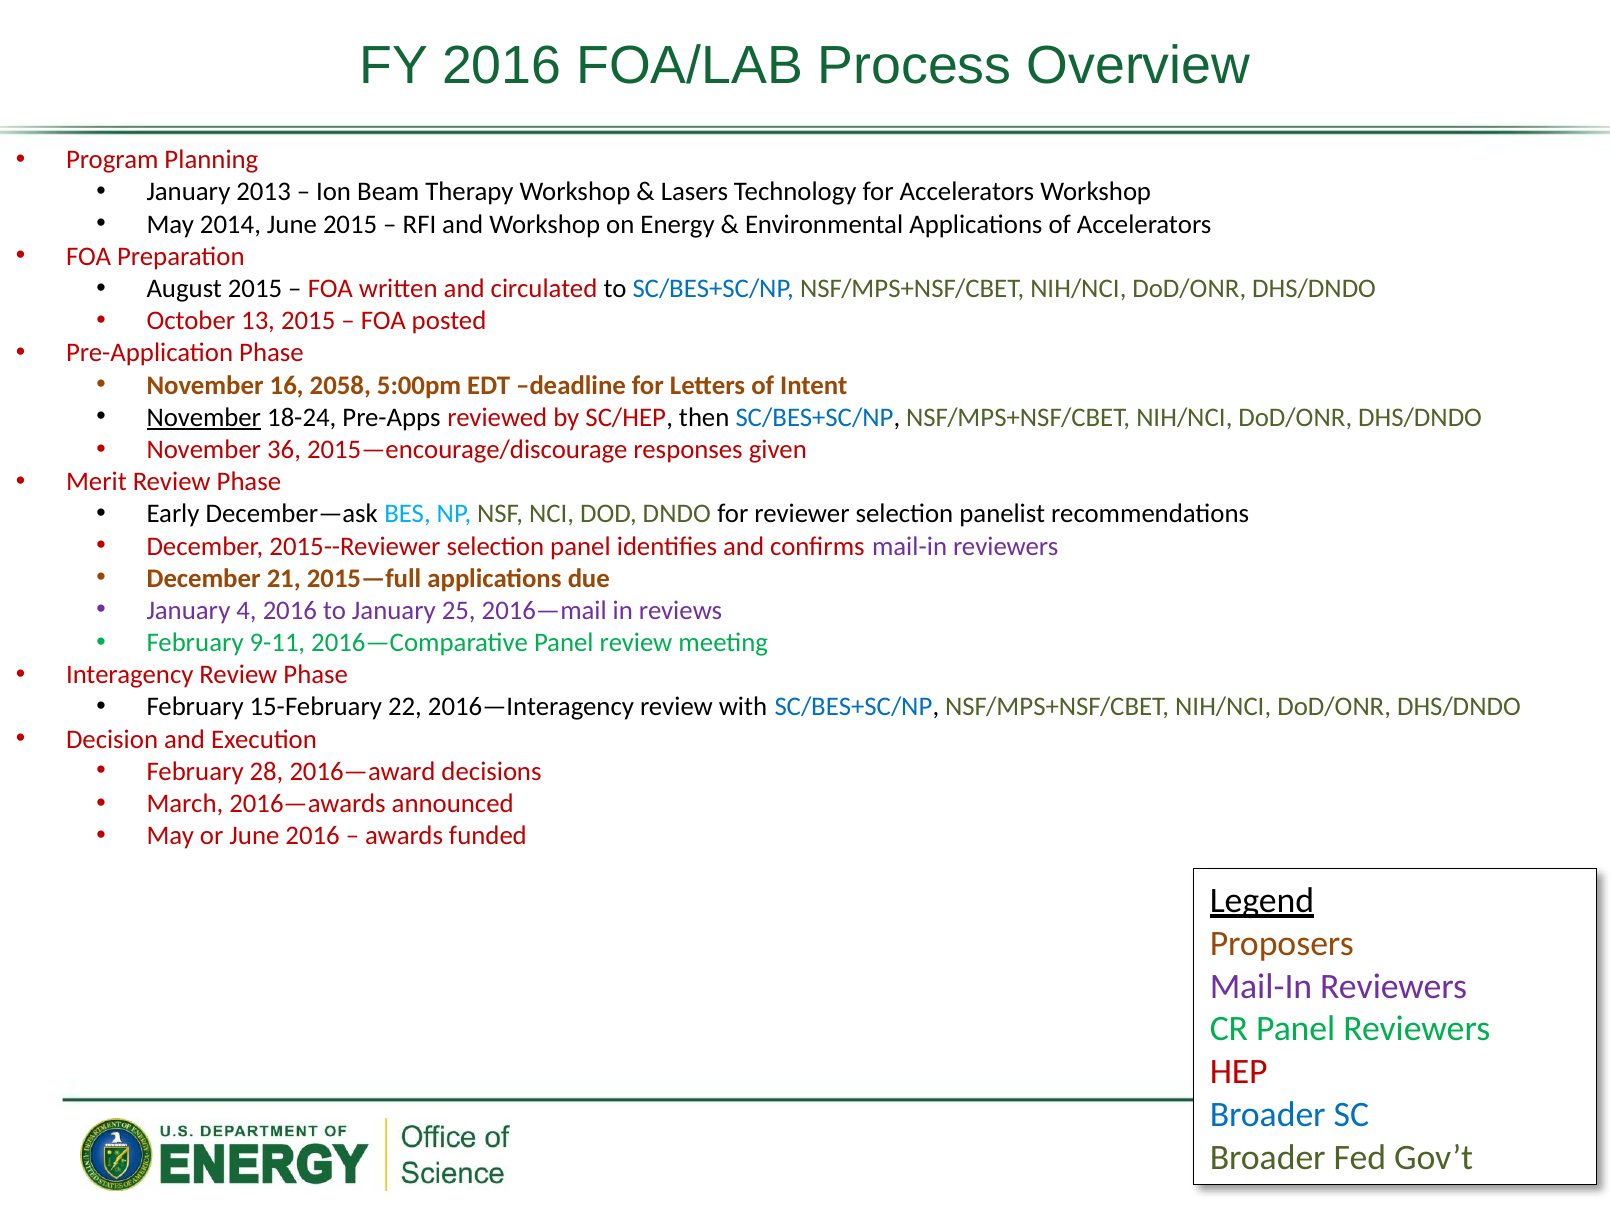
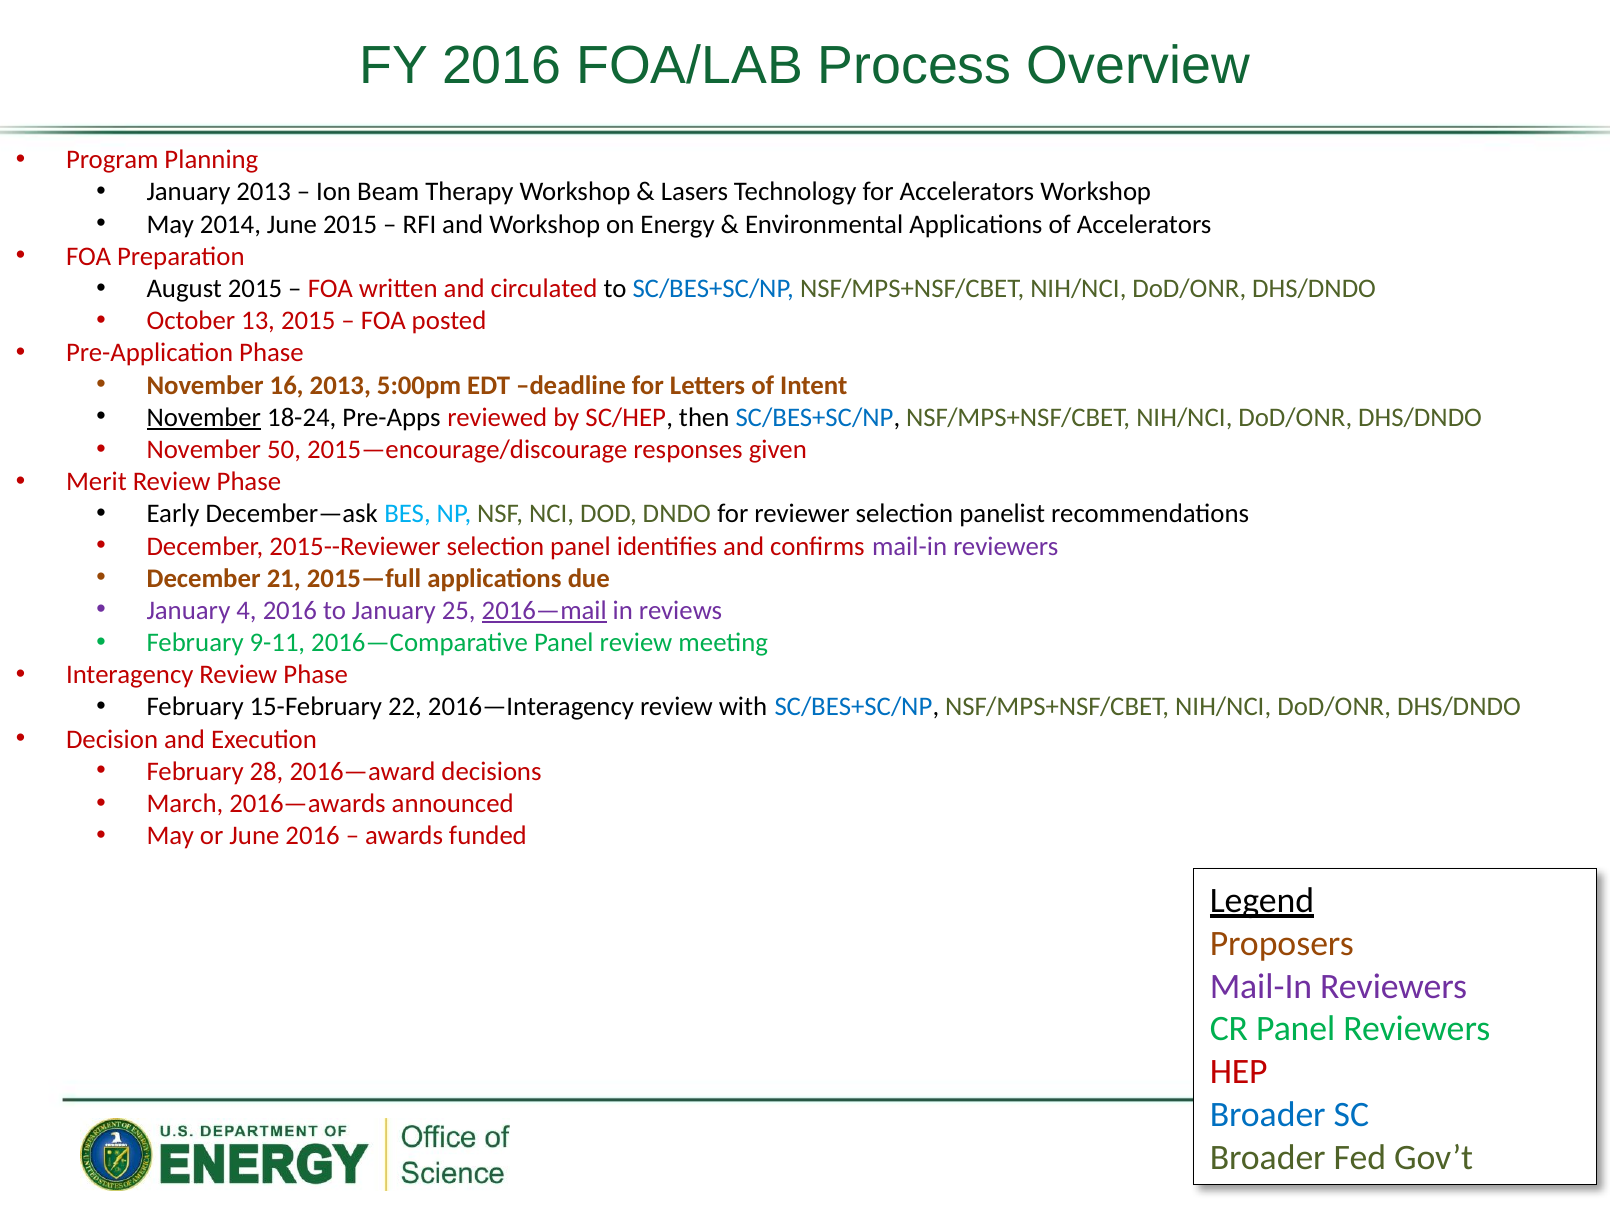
16 2058: 2058 -> 2013
36: 36 -> 50
2016—mail underline: none -> present
